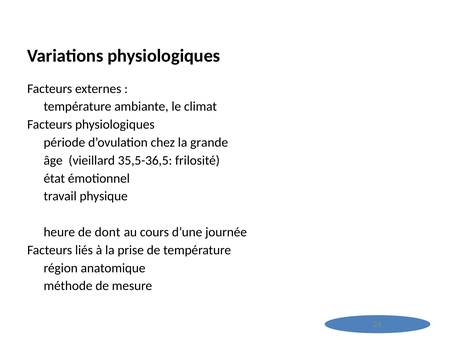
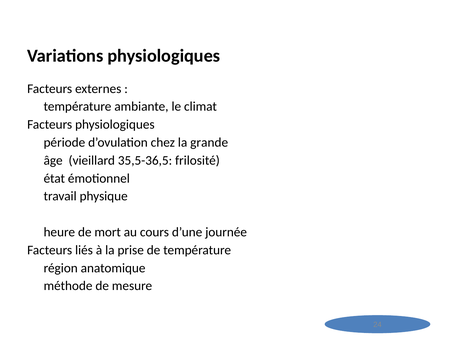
dont: dont -> mort
